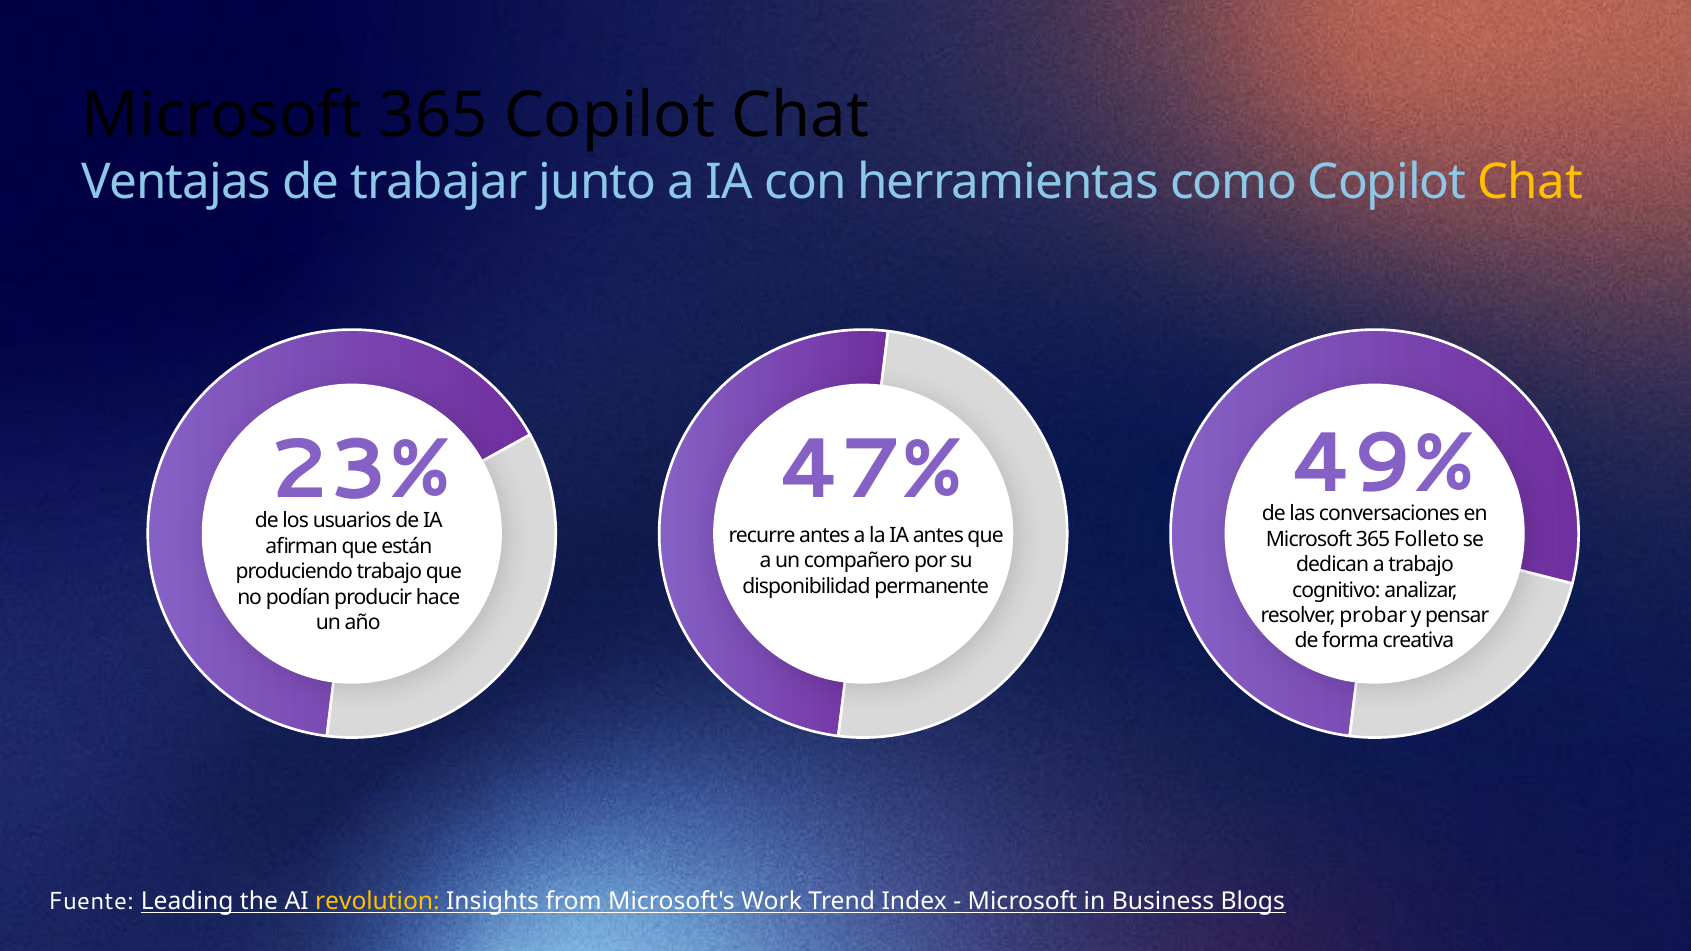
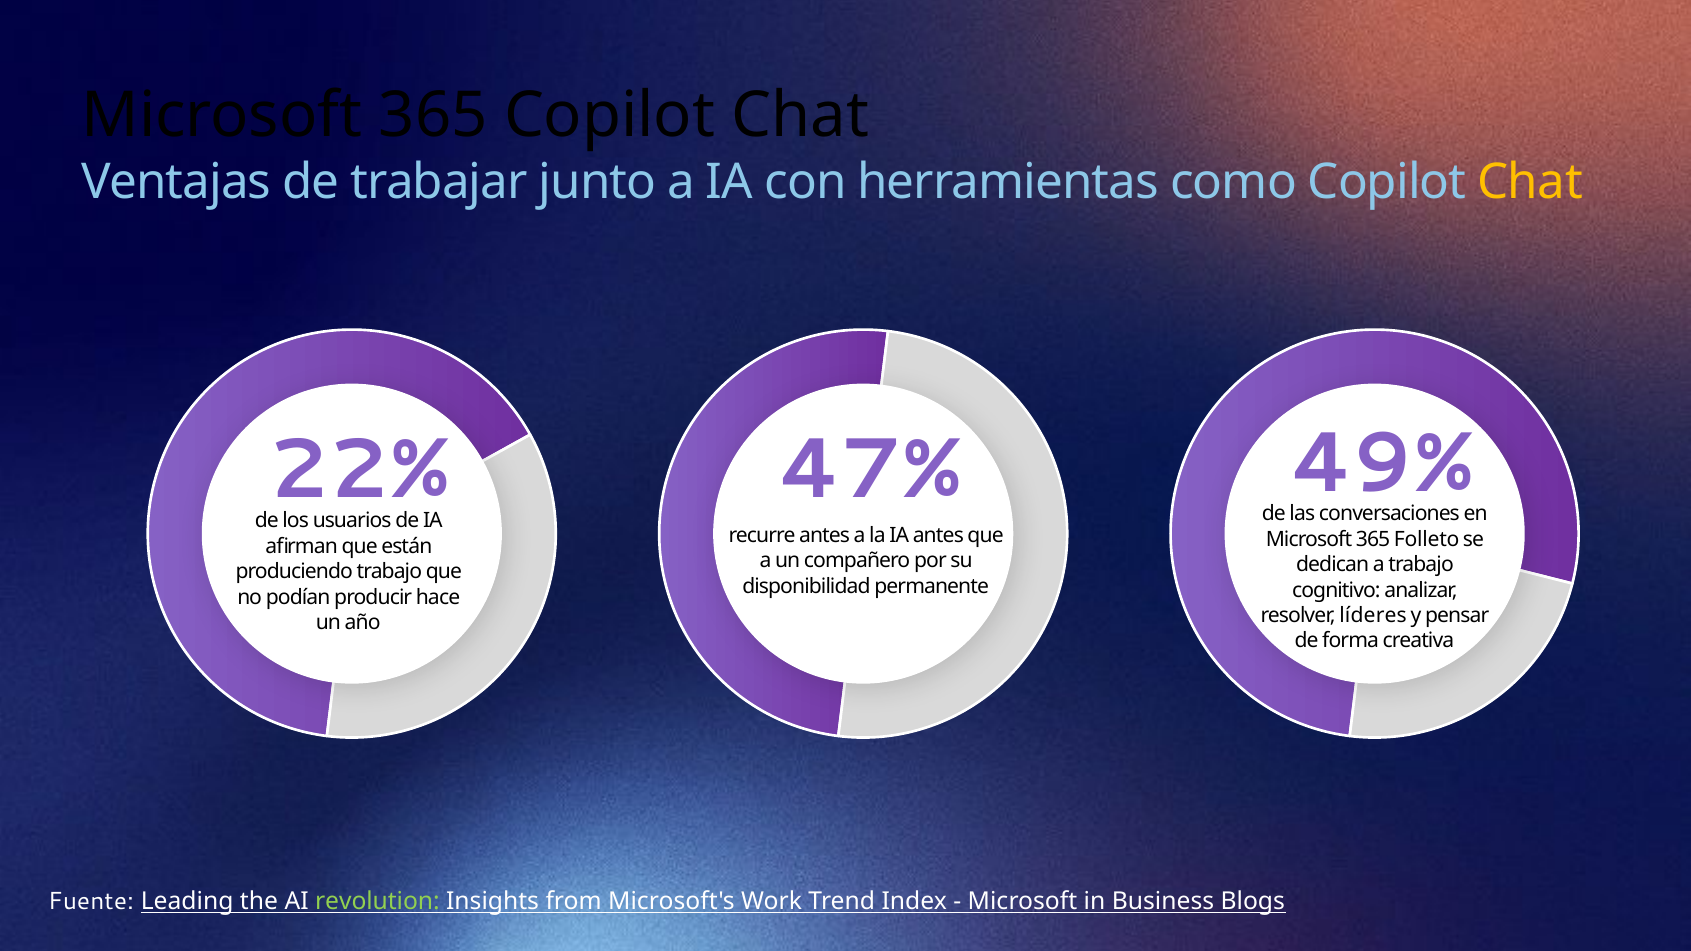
23%: 23% -> 22%
probar: probar -> líderes
revolution colour: yellow -> light green
